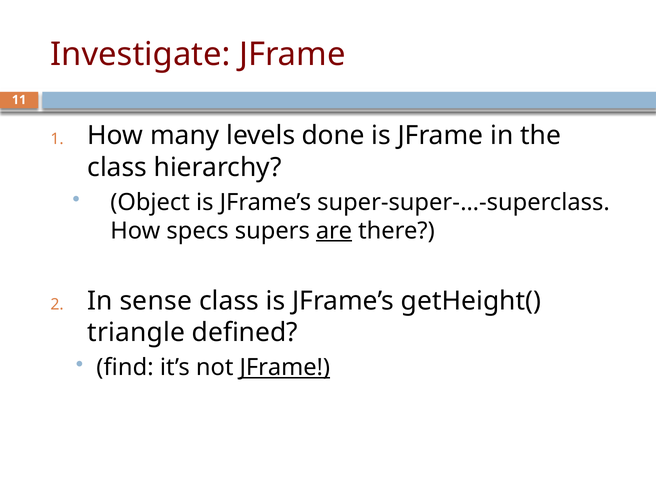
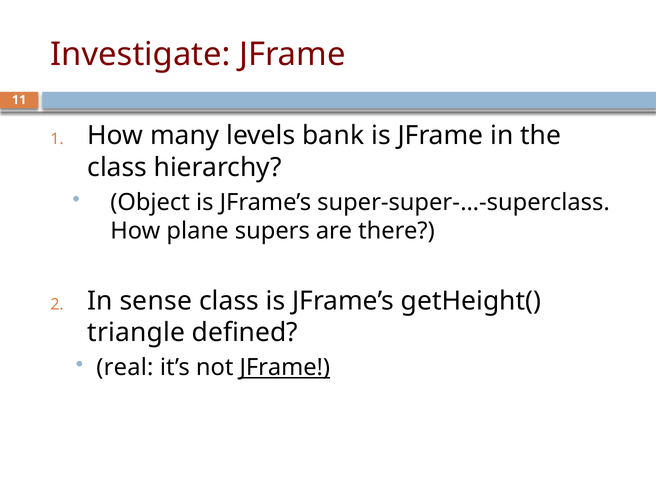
done: done -> bank
specs: specs -> plane
are underline: present -> none
find: find -> real
